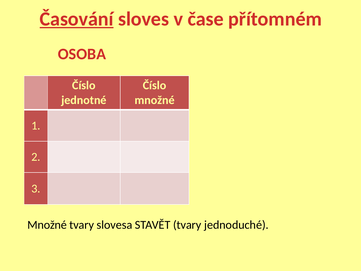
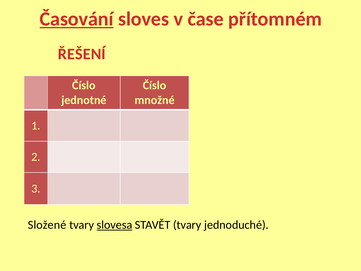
OSOBA: OSOBA -> ŘEŠENÍ
Množné at (47, 225): Množné -> Složené
slovesa underline: none -> present
